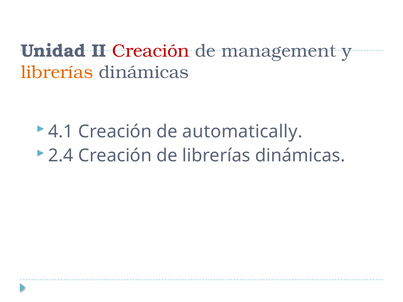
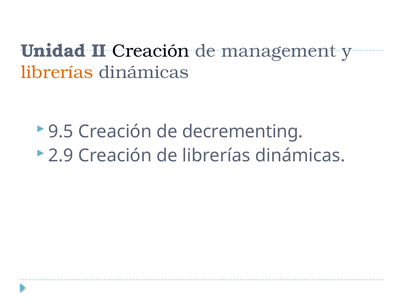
Creación at (151, 51) colour: red -> black
4.1: 4.1 -> 9.5
automatically: automatically -> decrementing
2.4: 2.4 -> 2.9
